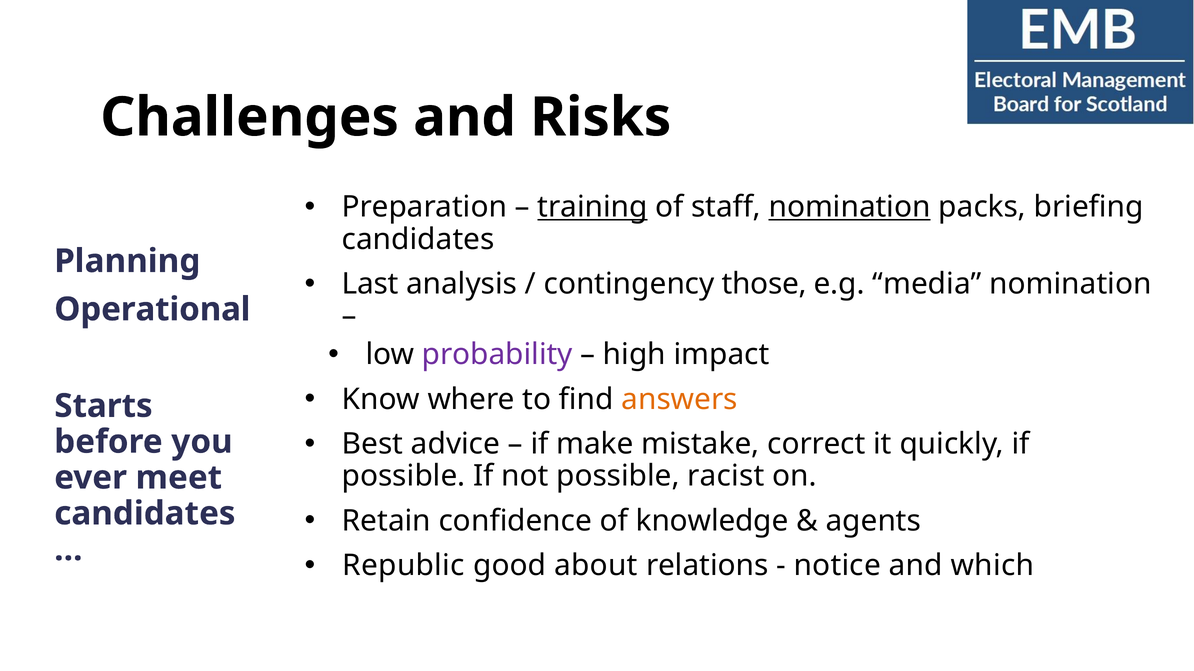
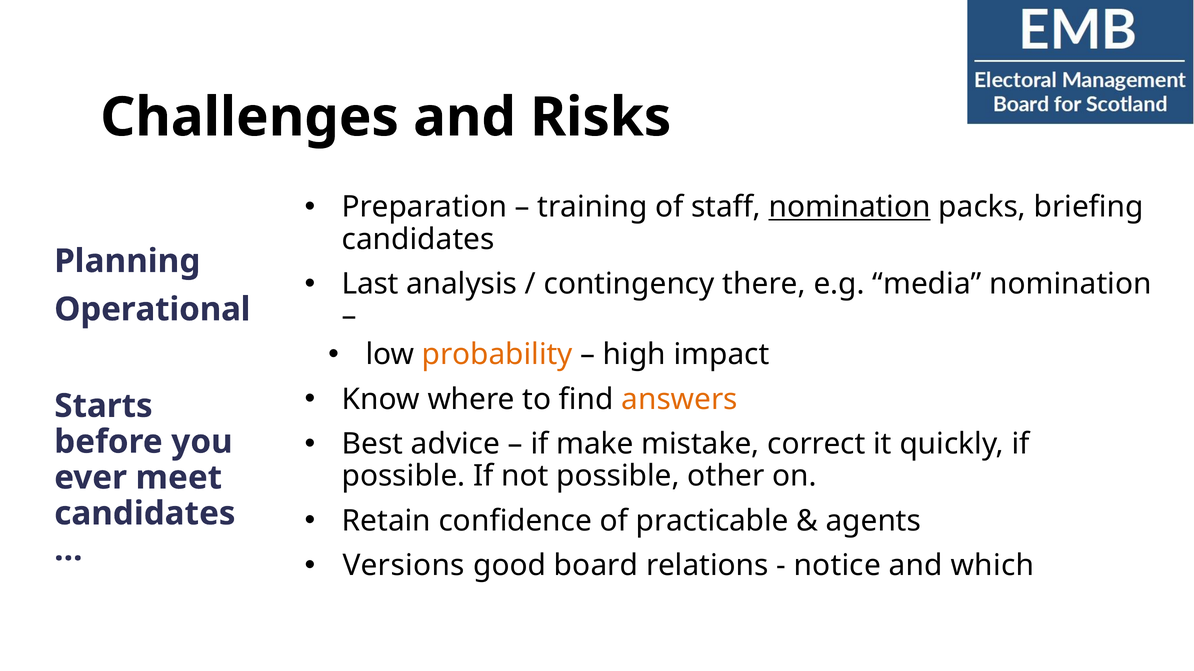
training underline: present -> none
those: those -> there
probability colour: purple -> orange
racist: racist -> other
knowledge: knowledge -> practicable
Republic: Republic -> Versions
about: about -> board
